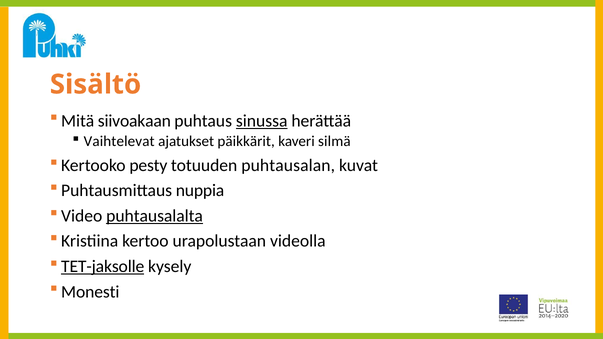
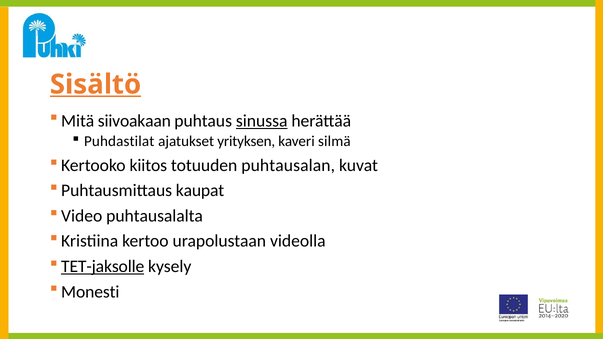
Sisältö underline: none -> present
Vaihtelevat: Vaihtelevat -> Puhdastilat
päikkärit: päikkärit -> yrityksen
pesty: pesty -> kiitos
nuppia: nuppia -> kaupat
puhtausalalta underline: present -> none
